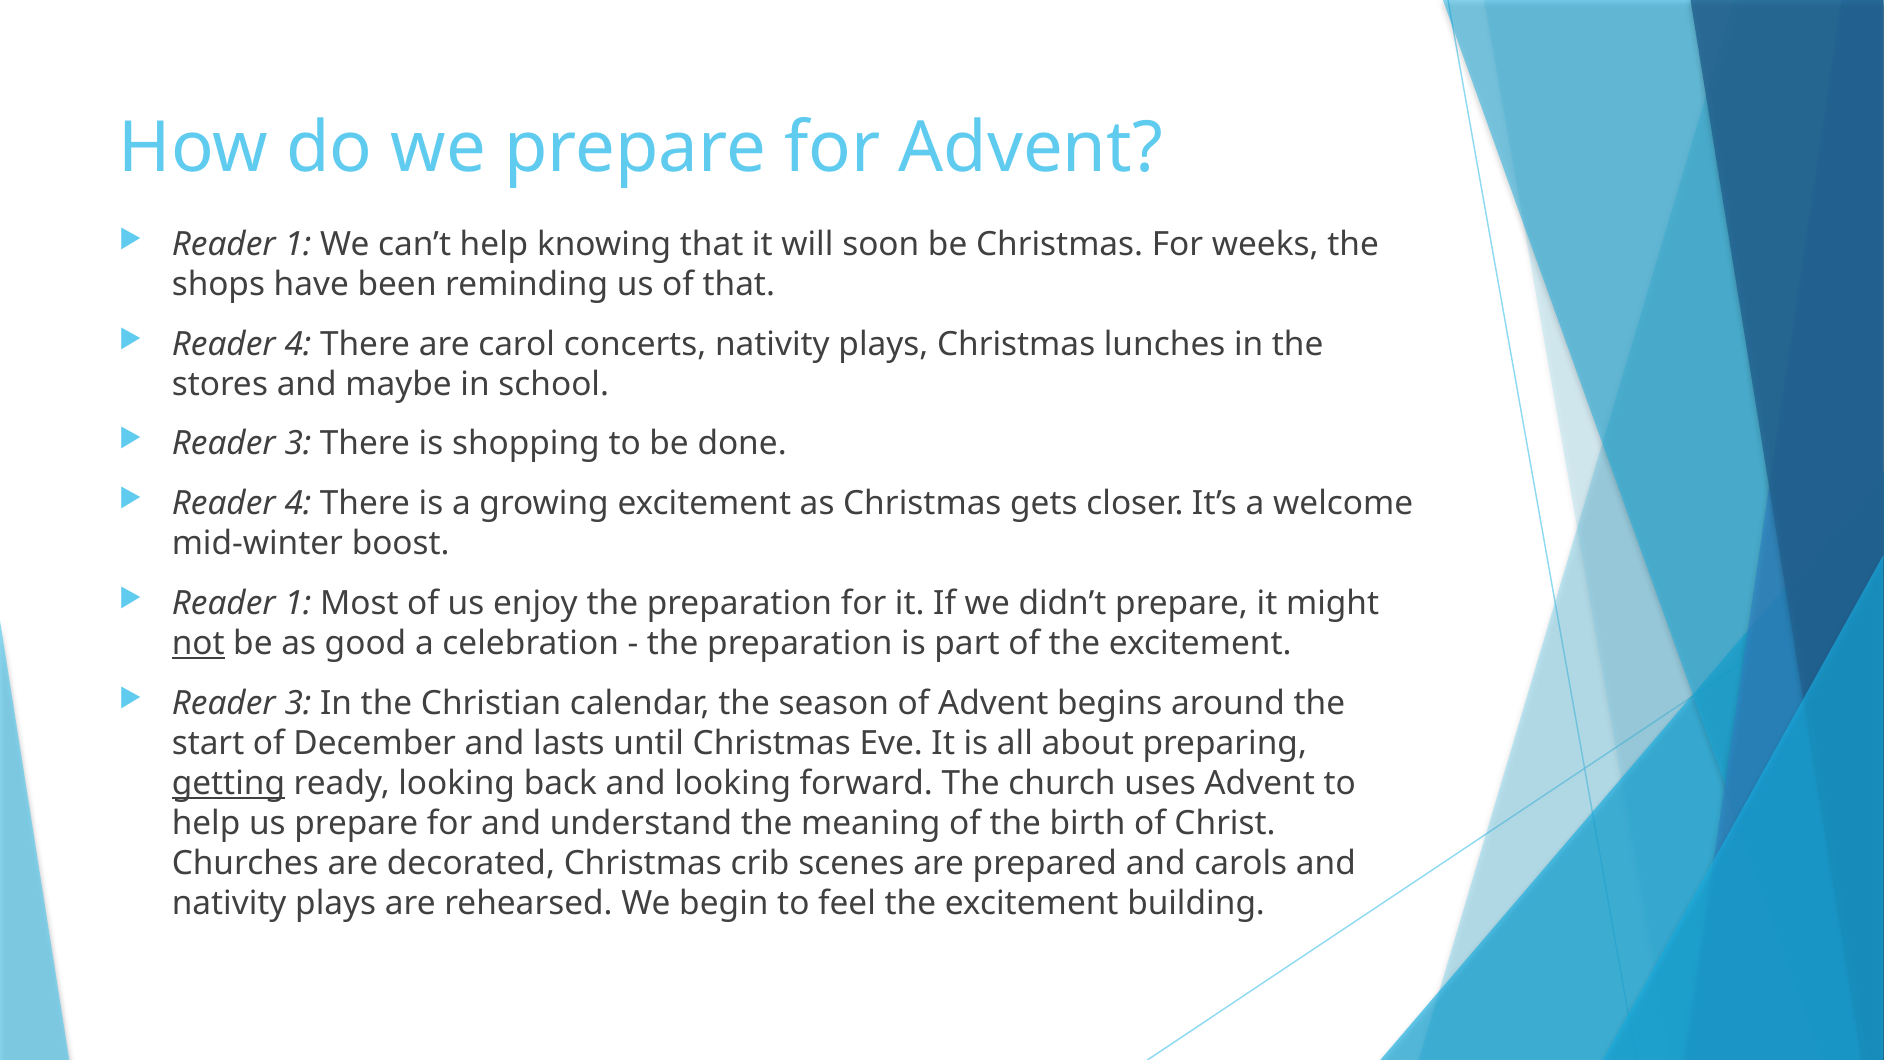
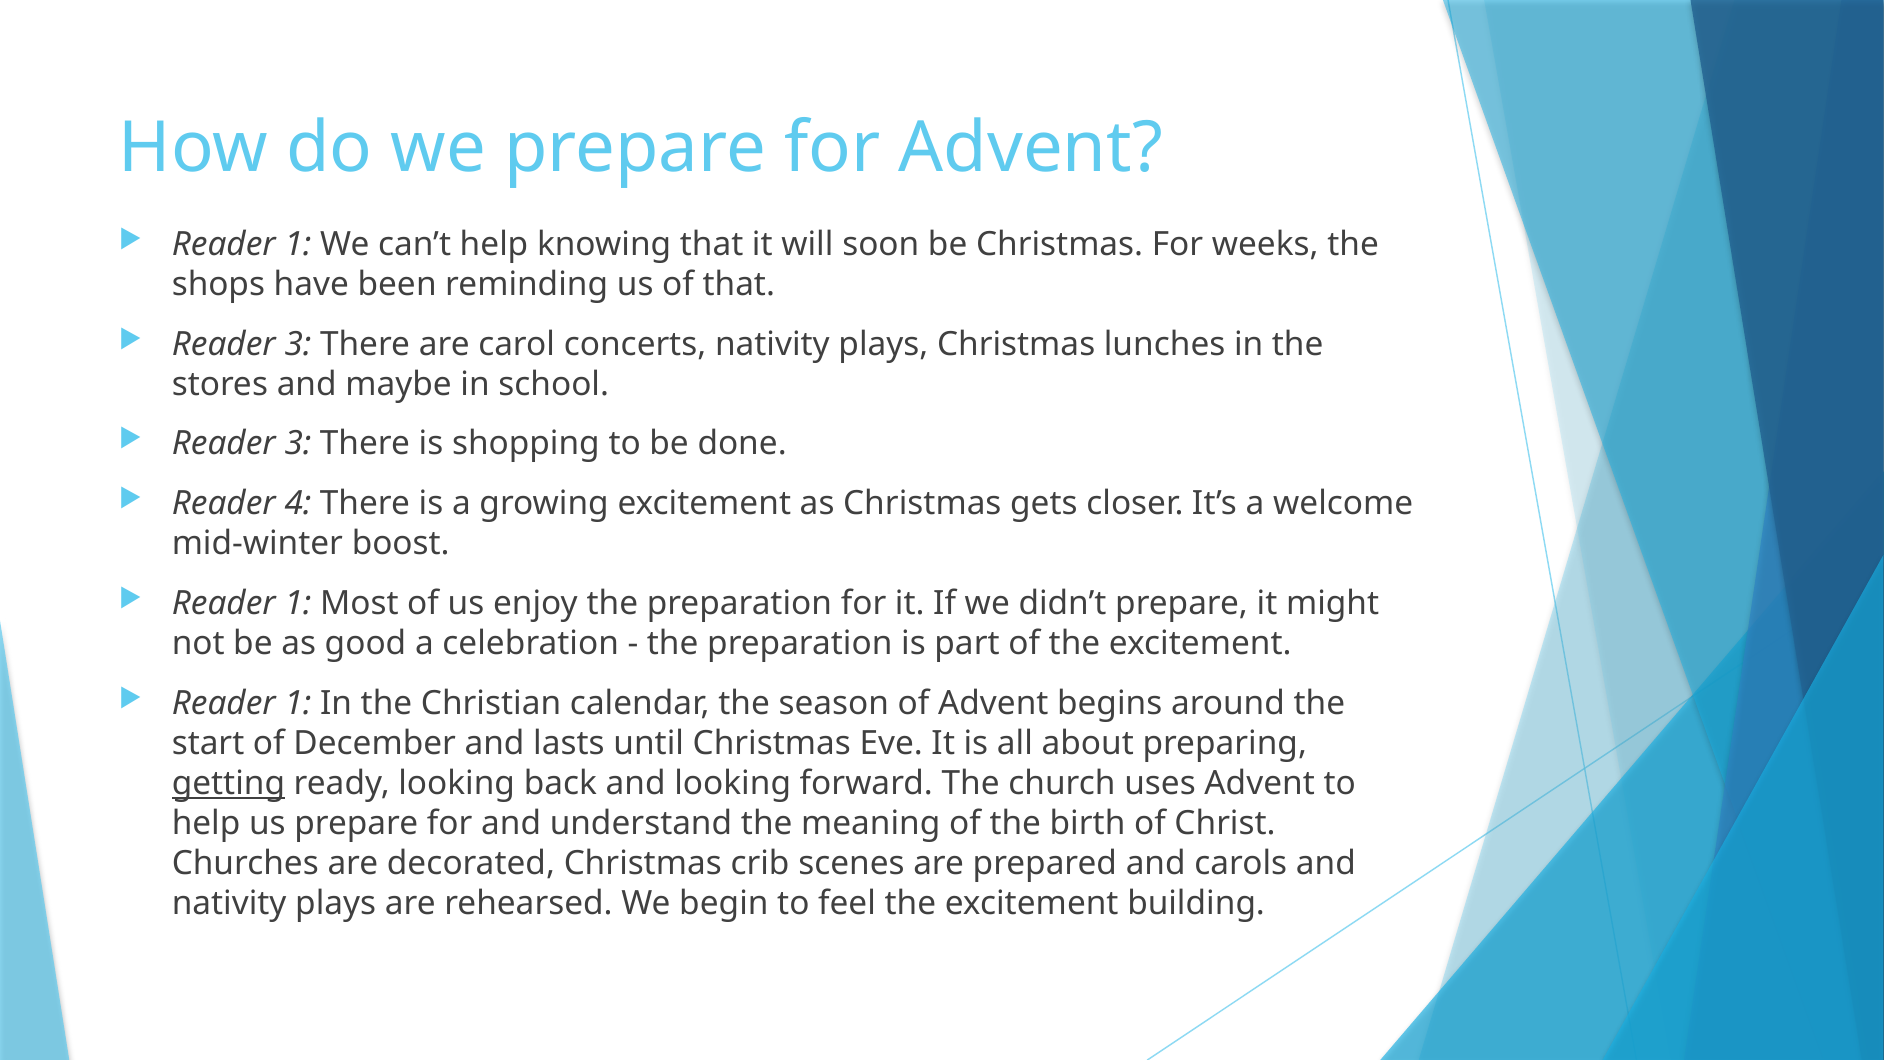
4 at (298, 344): 4 -> 3
not underline: present -> none
3 at (298, 703): 3 -> 1
